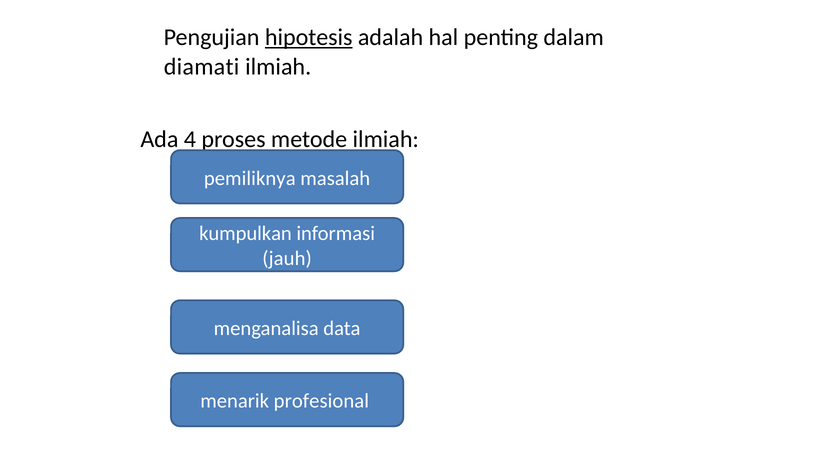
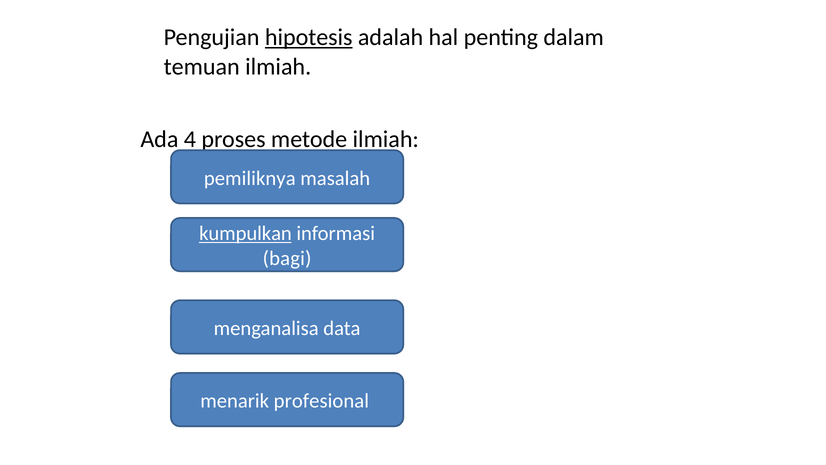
diamati: diamati -> temuan
kumpulkan underline: none -> present
jauh: jauh -> bagi
